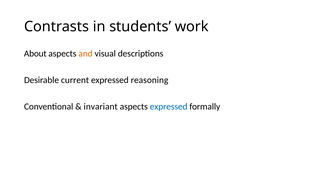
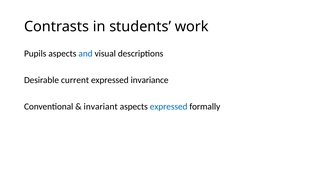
About: About -> Pupils
and colour: orange -> blue
reasoning: reasoning -> invariance
